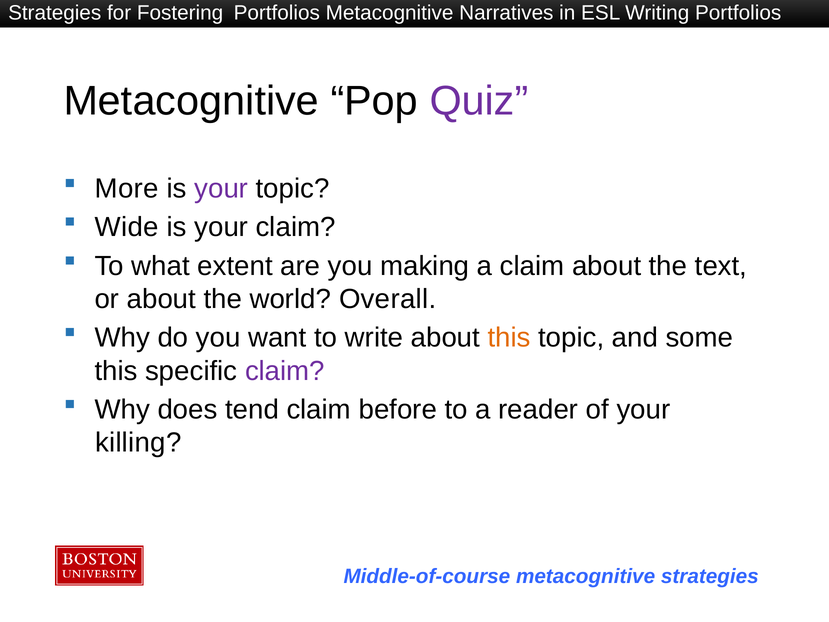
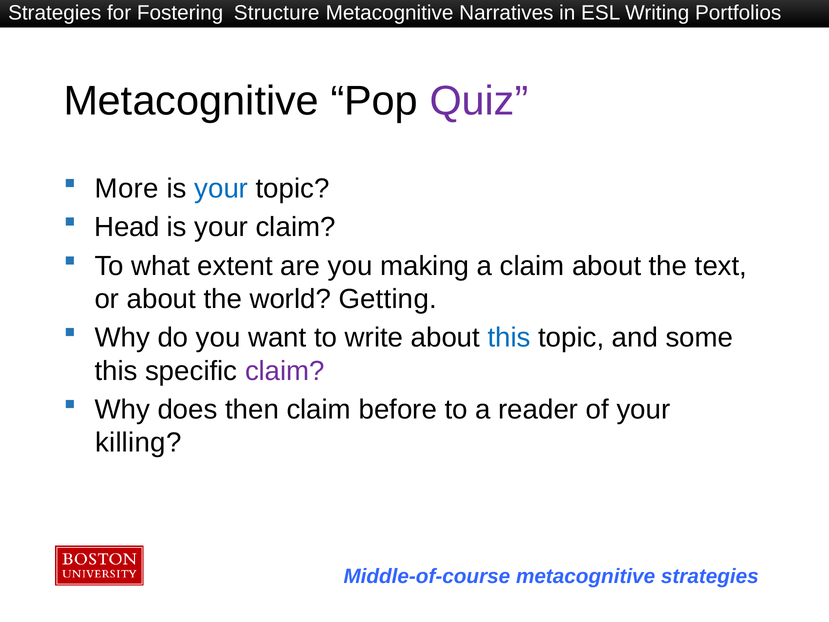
Fostering Portfolios: Portfolios -> Structure
your at (221, 188) colour: purple -> blue
Wide: Wide -> Head
Overall: Overall -> Getting
this at (509, 338) colour: orange -> blue
tend: tend -> then
